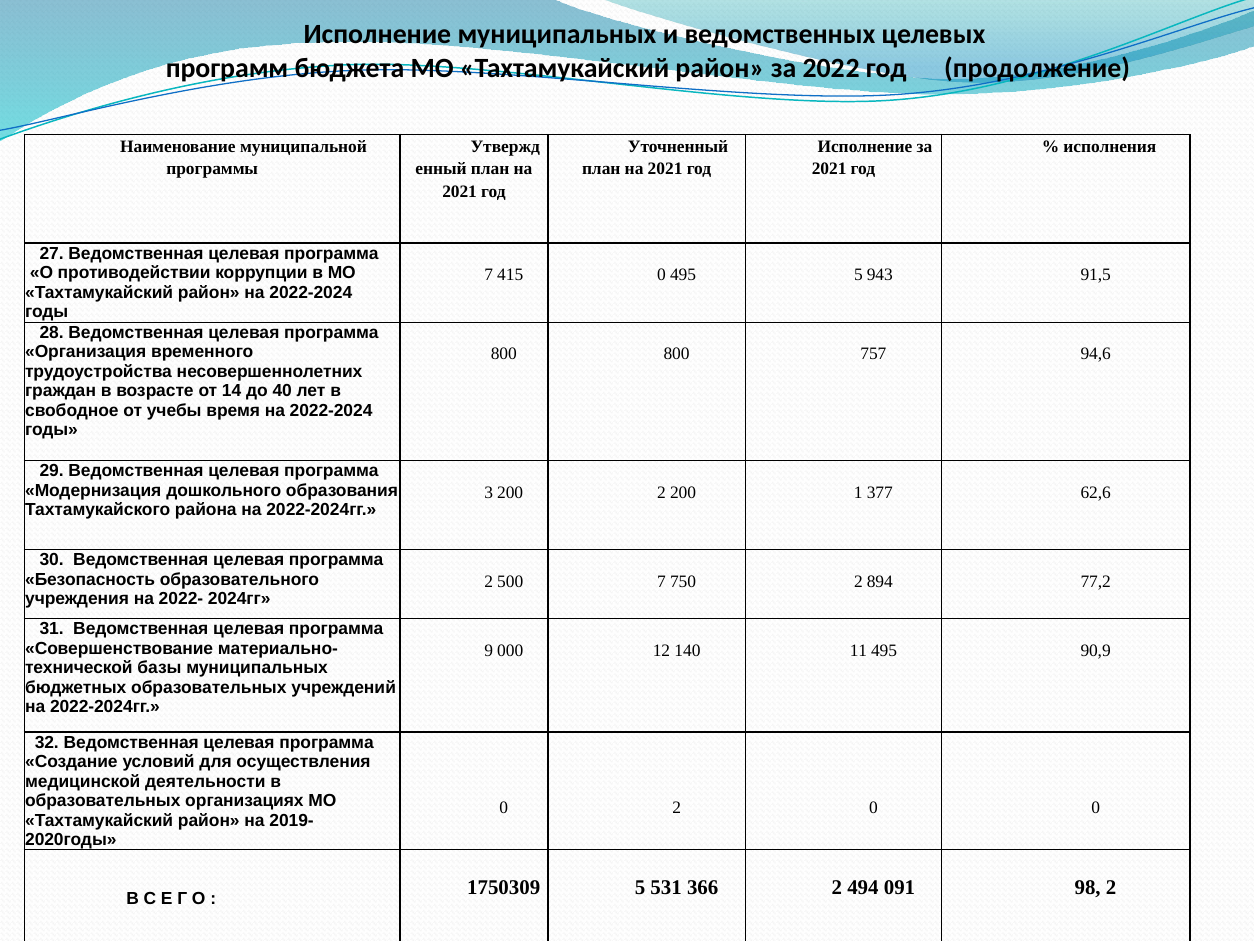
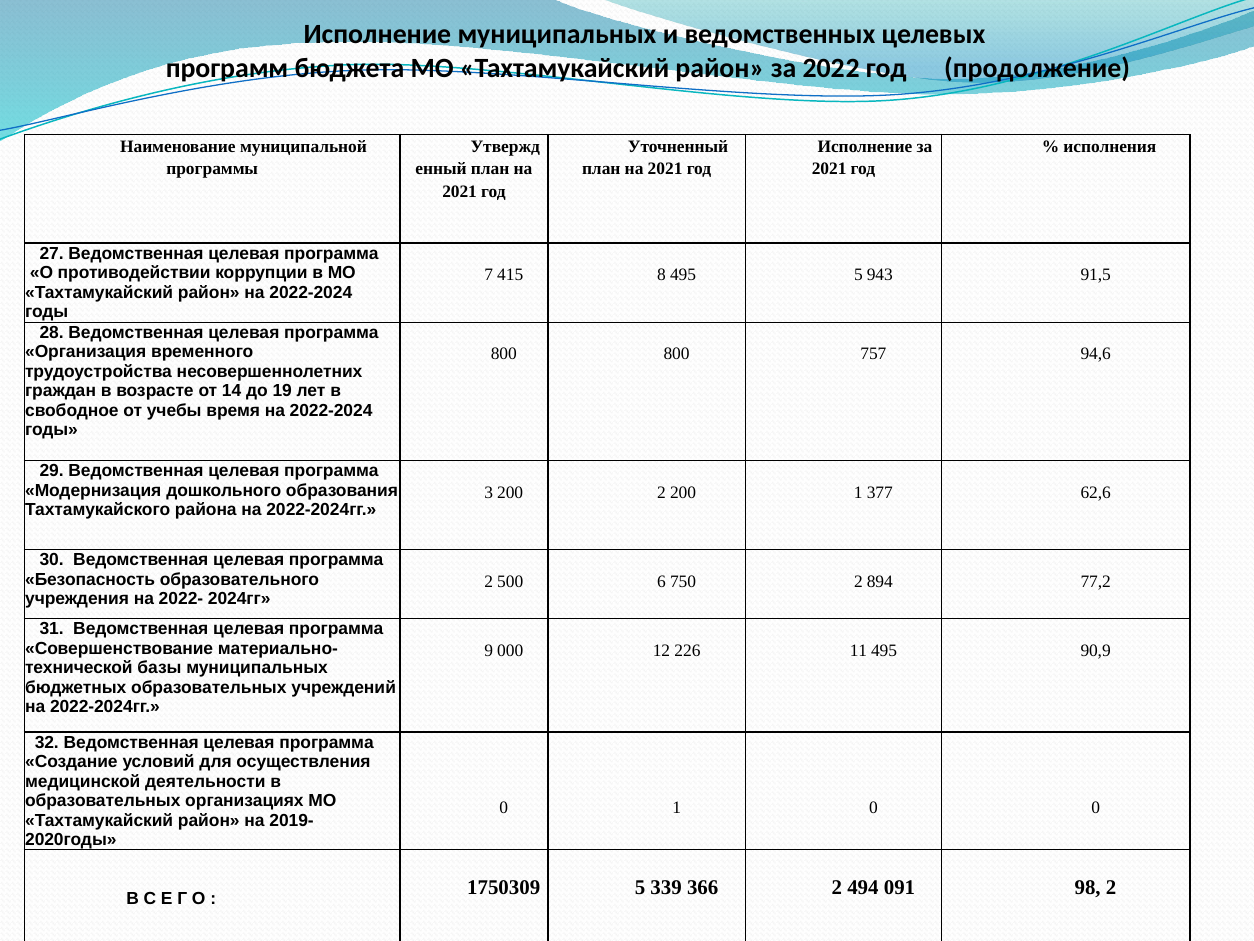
415 0: 0 -> 8
40: 40 -> 19
500 7: 7 -> 6
140: 140 -> 226
0 2: 2 -> 1
531: 531 -> 339
